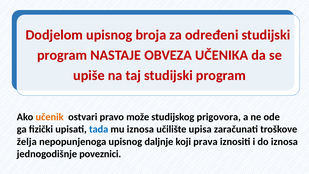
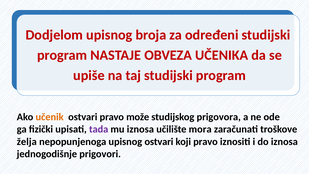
tada colour: blue -> purple
upisa: upisa -> mora
upisnog daljnje: daljnje -> ostvari
koji prava: prava -> pravo
poveznici: poveznici -> prigovori
